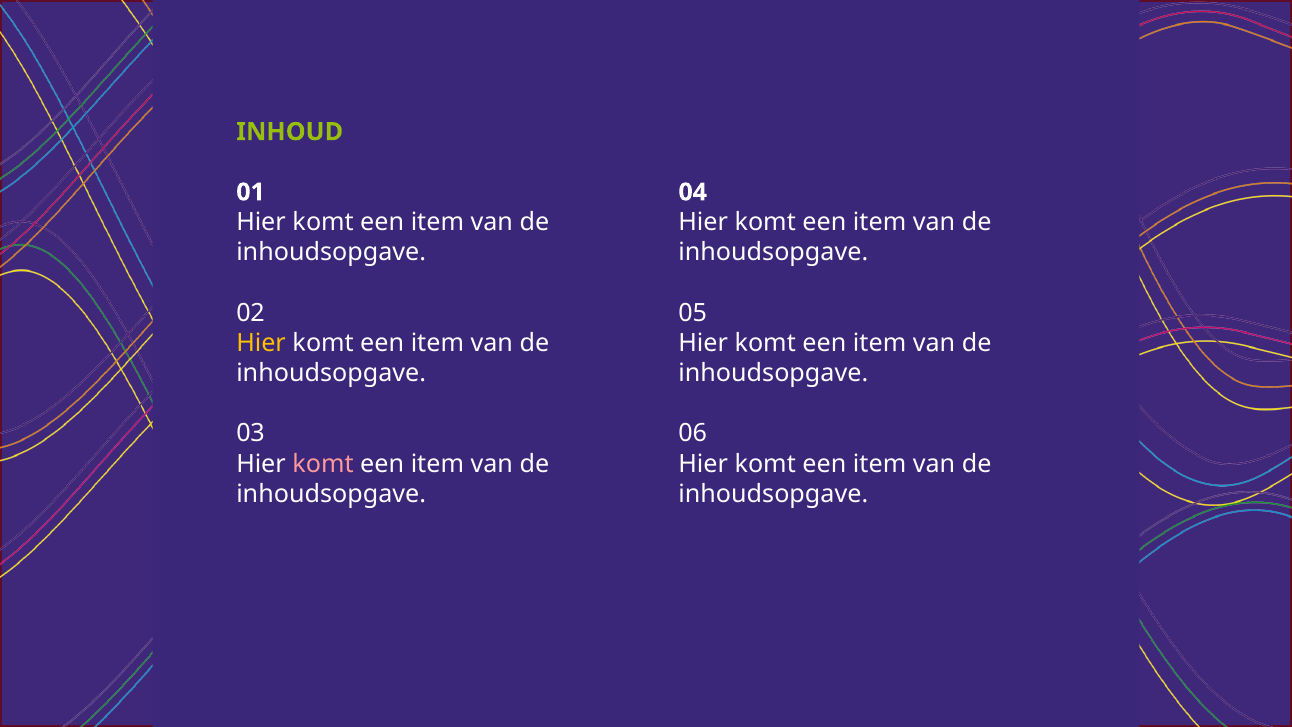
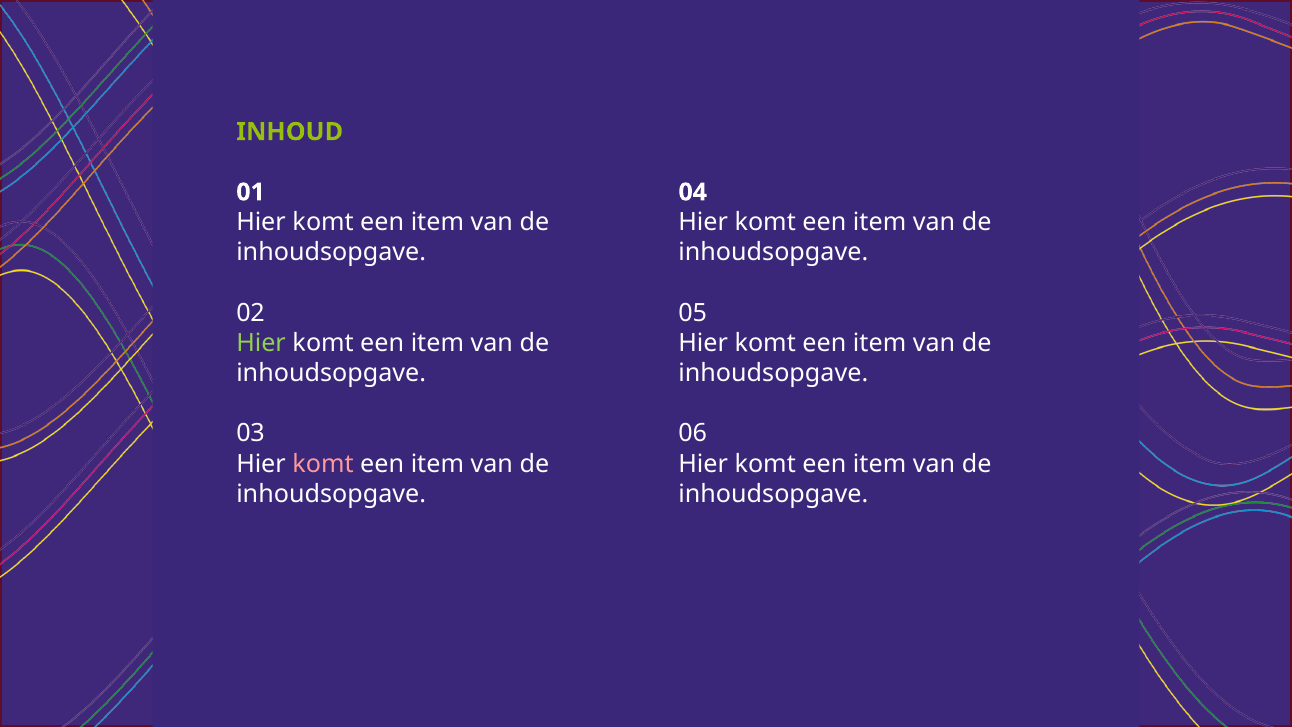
Hier at (261, 343) colour: yellow -> light green
